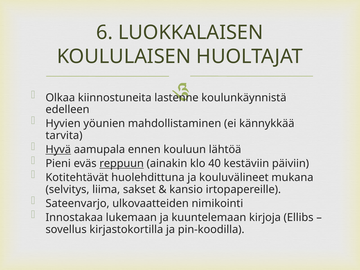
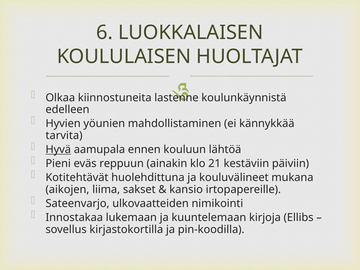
reppuun underline: present -> none
40: 40 -> 21
selvitys: selvitys -> aikojen
